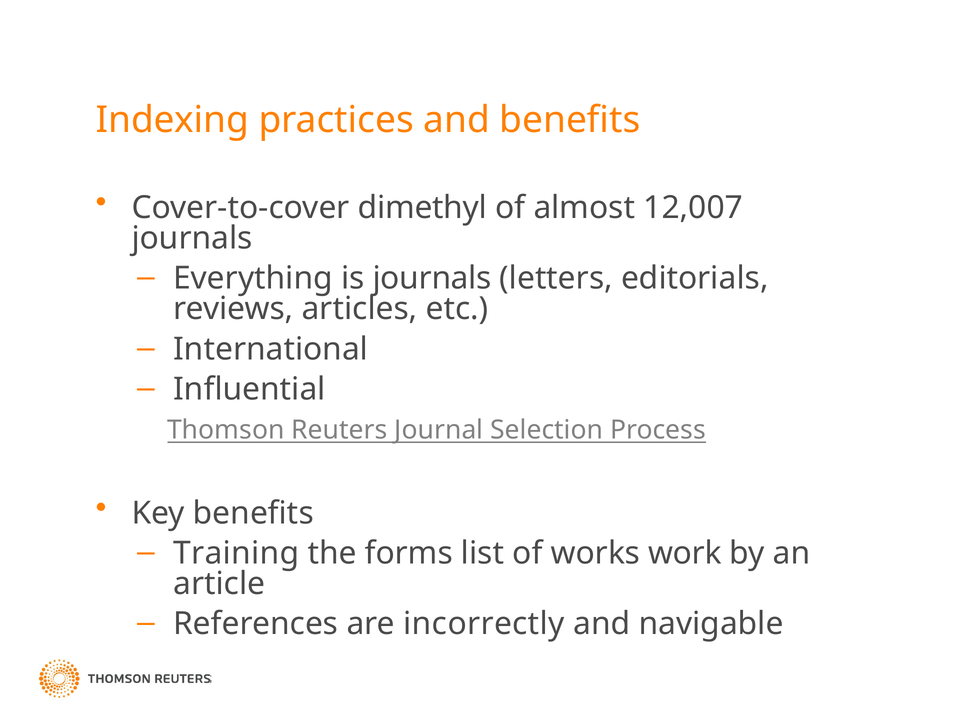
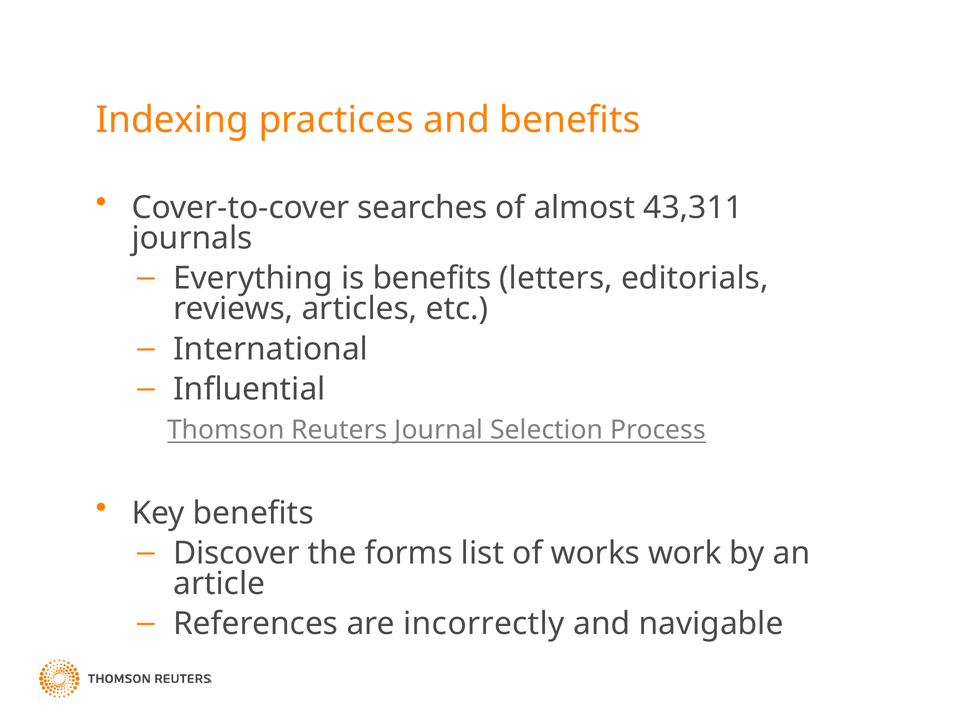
dimethyl: dimethyl -> searches
12,007: 12,007 -> 43,311
is journals: journals -> benefits
Training: Training -> Discover
